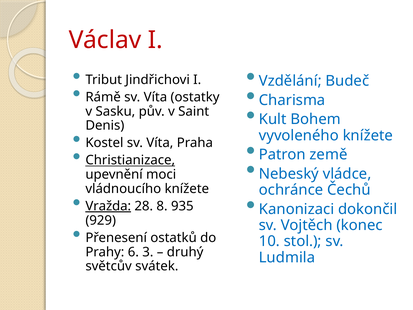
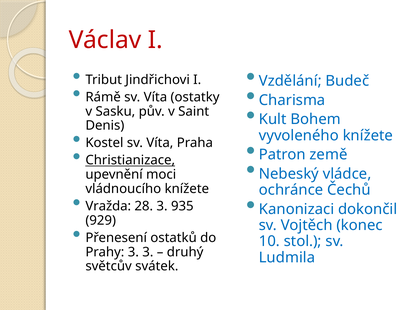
Vražda underline: present -> none
28 8: 8 -> 3
Prahy 6: 6 -> 3
